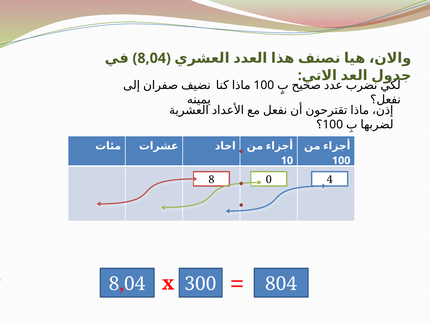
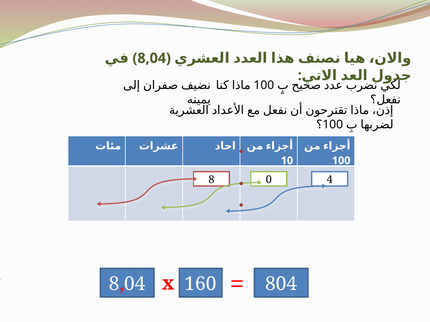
300: 300 -> 160
